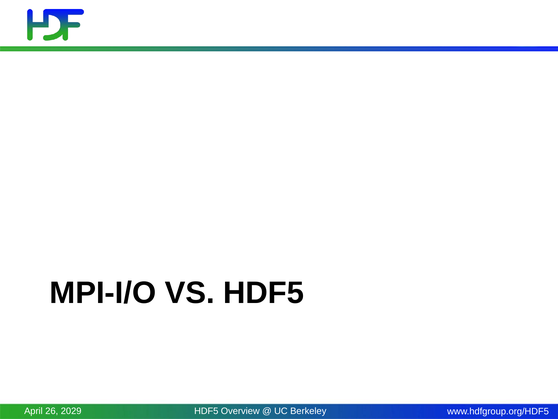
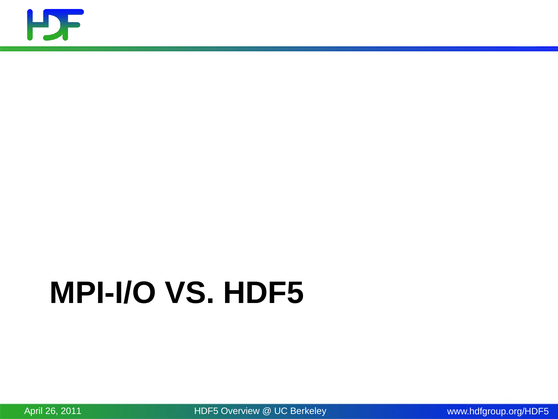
2029: 2029 -> 2011
